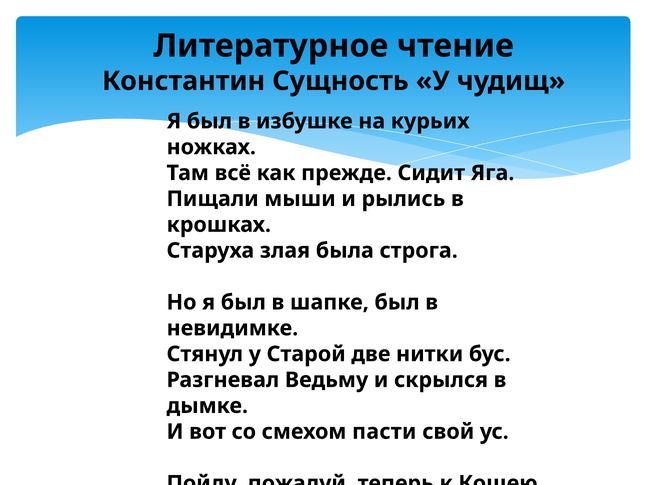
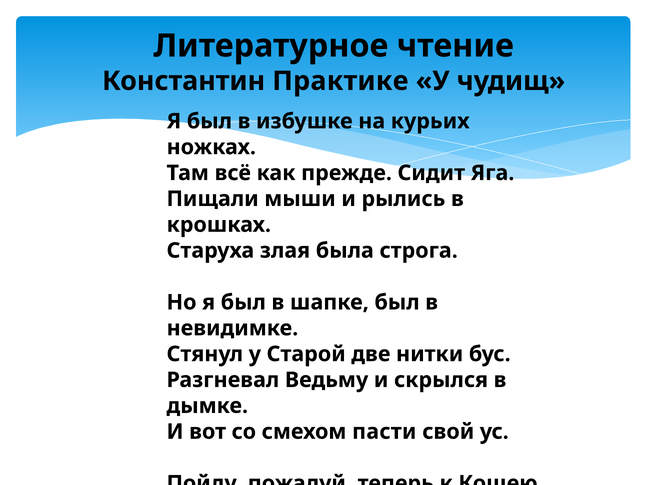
Сущность: Сущность -> Практике
